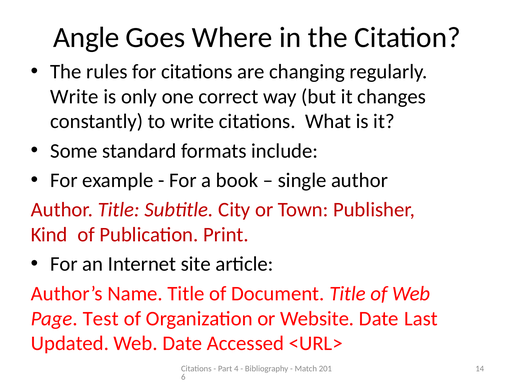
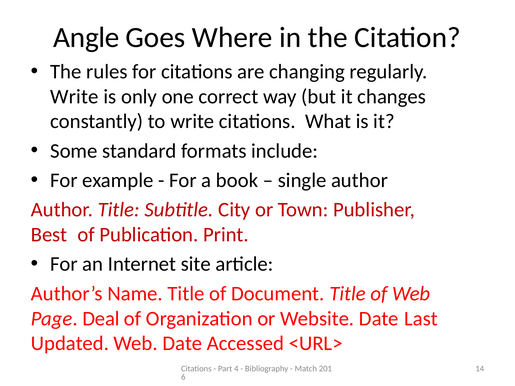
Kind: Kind -> Best
Test: Test -> Deal
